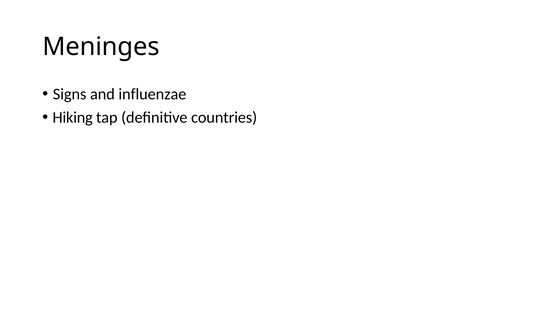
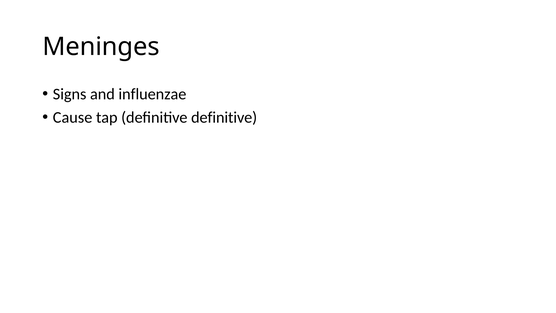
Hiking: Hiking -> Cause
definitive countries: countries -> definitive
